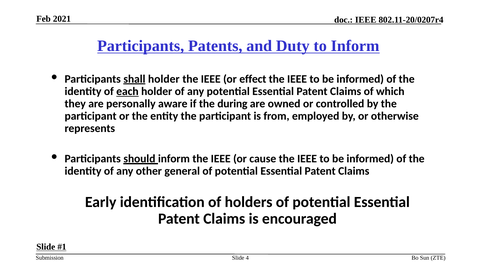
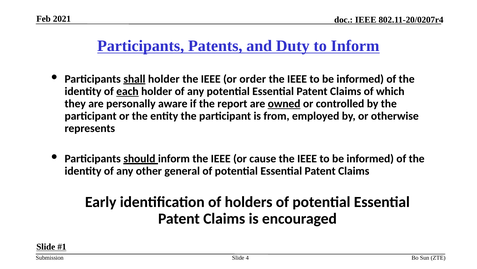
effect: effect -> order
during: during -> report
owned underline: none -> present
